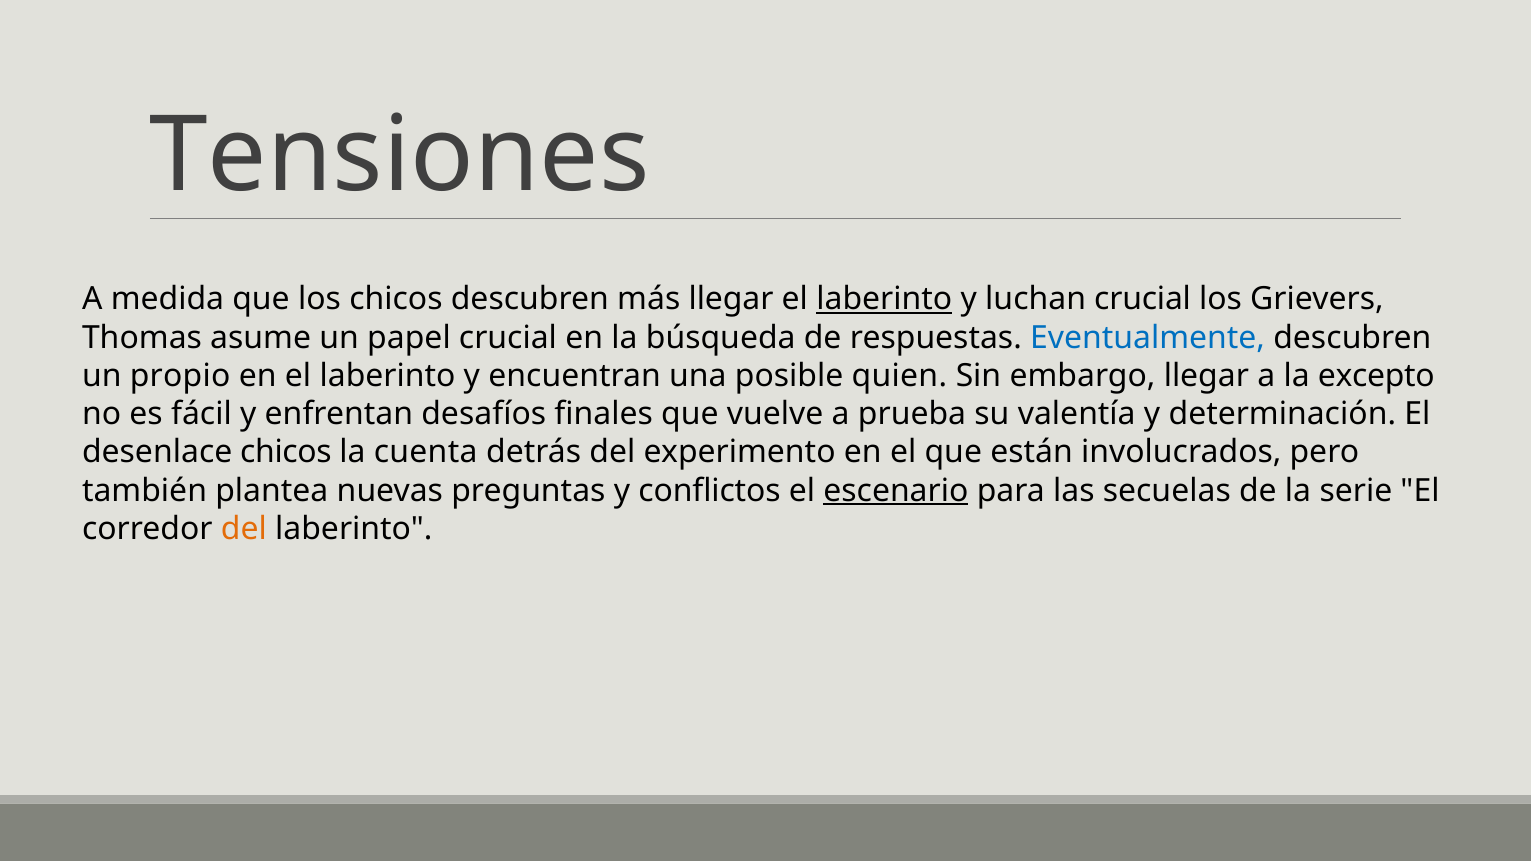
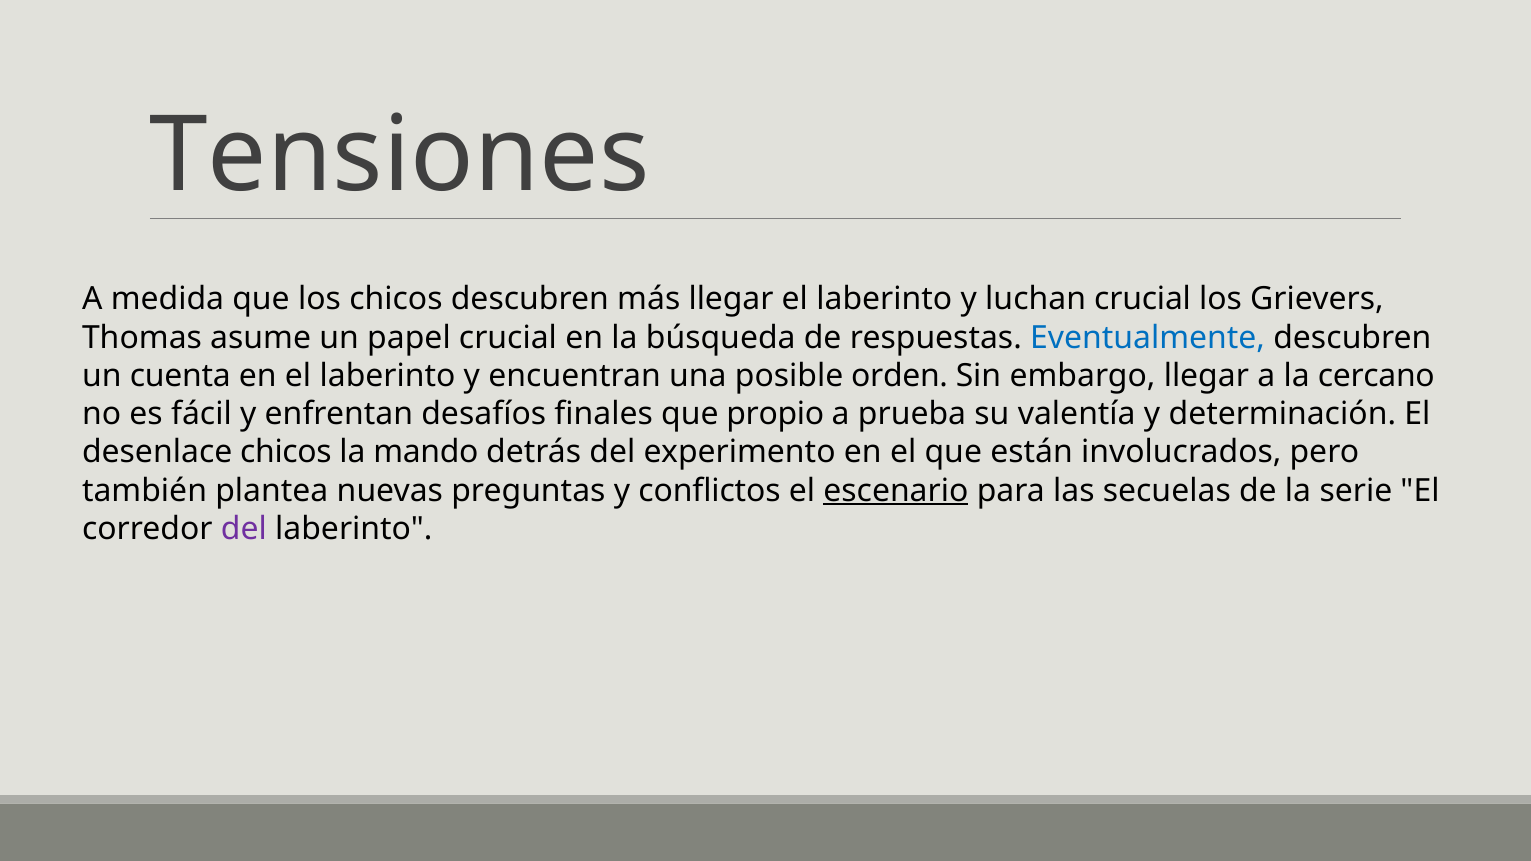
laberinto at (884, 299) underline: present -> none
propio: propio -> cuenta
quien: quien -> orden
excepto: excepto -> cercano
vuelve: vuelve -> propio
cuenta: cuenta -> mando
del at (244, 529) colour: orange -> purple
